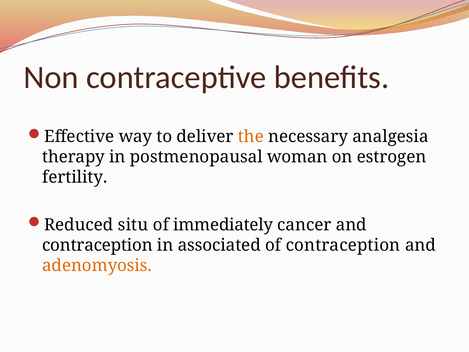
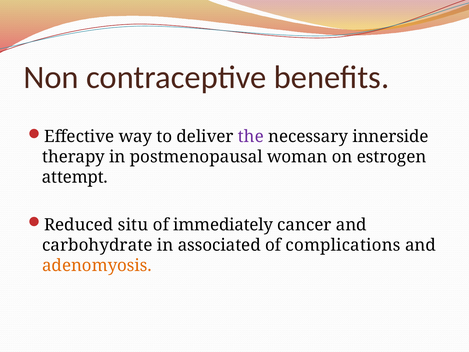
the colour: orange -> purple
analgesia: analgesia -> innerside
fertility: fertility -> attempt
contraception at (97, 245): contraception -> carbohydrate
of contraception: contraception -> complications
